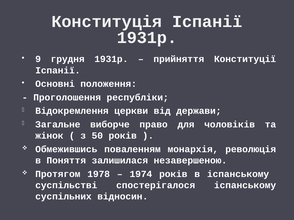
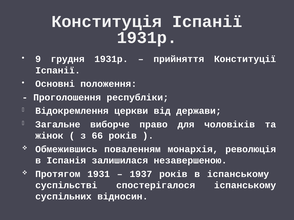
50: 50 -> 66
Поняття: Поняття -> Іспанія
1978: 1978 -> 1931
1974: 1974 -> 1937
